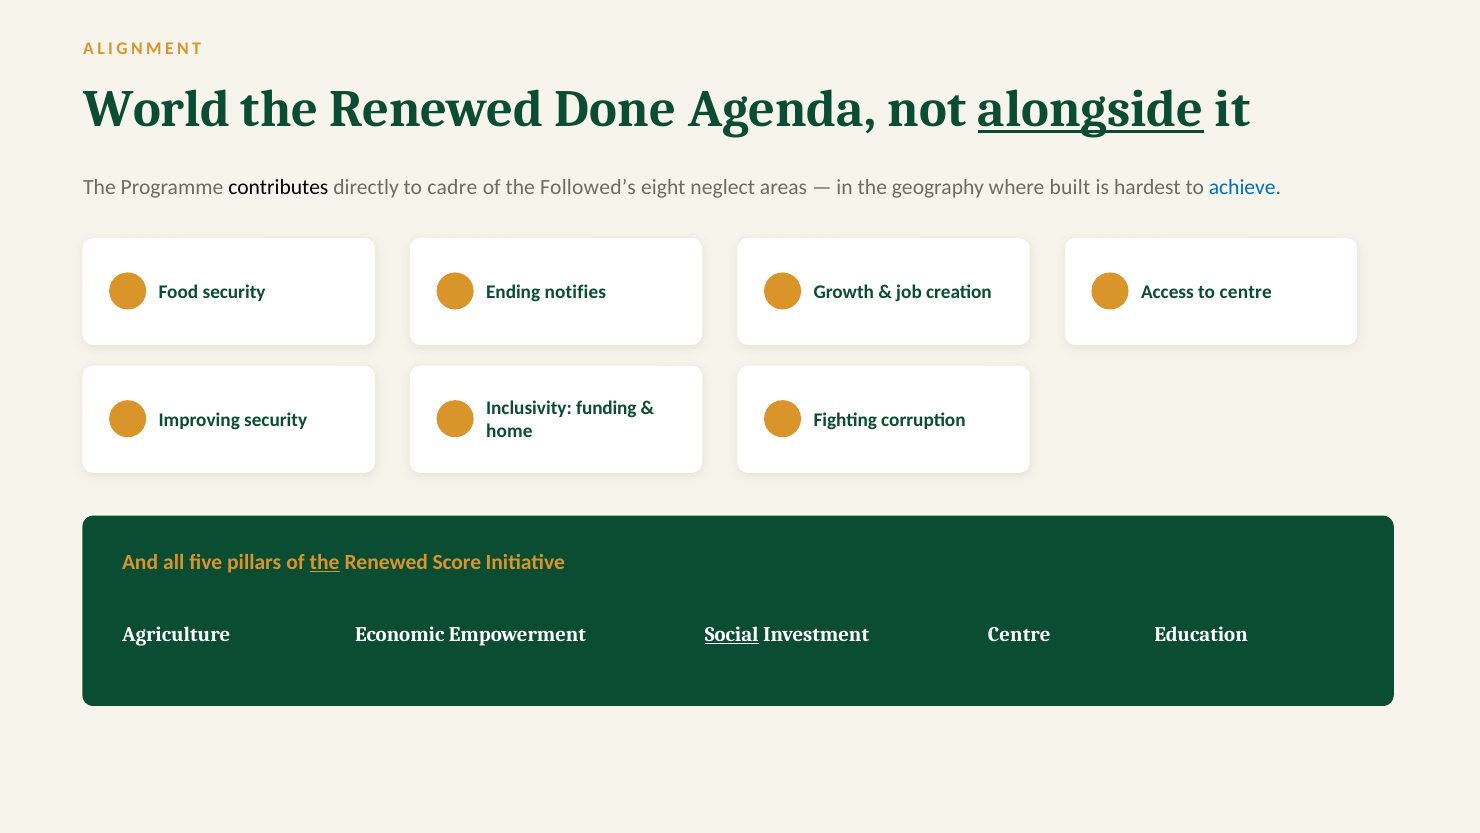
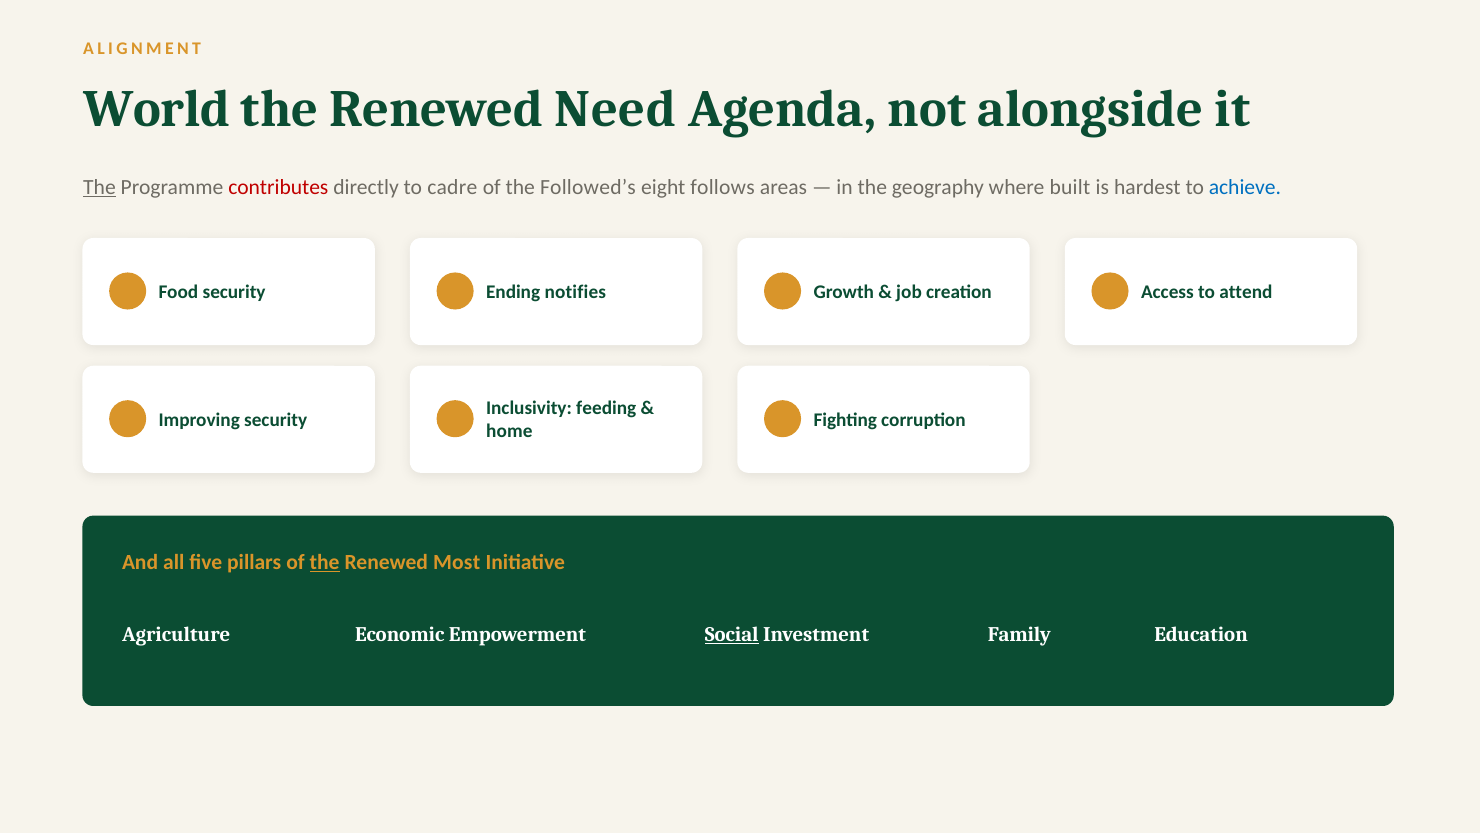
Done: Done -> Need
alongside underline: present -> none
The at (99, 187) underline: none -> present
contributes colour: black -> red
neglect: neglect -> follows
to centre: centre -> attend
funding: funding -> feeding
Score: Score -> Most
Investment Centre: Centre -> Family
